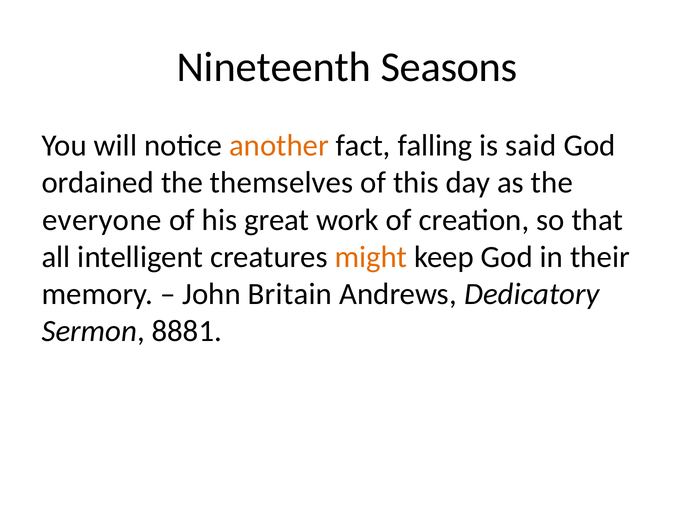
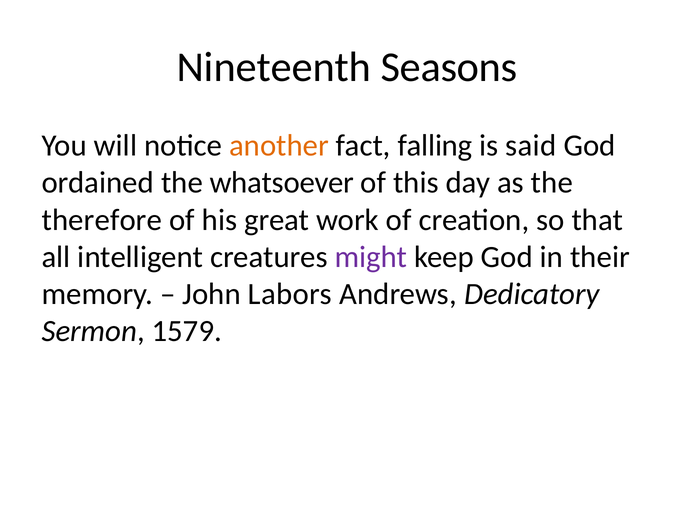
themselves: themselves -> whatsoever
everyone: everyone -> therefore
might colour: orange -> purple
Britain: Britain -> Labors
8881: 8881 -> 1579
